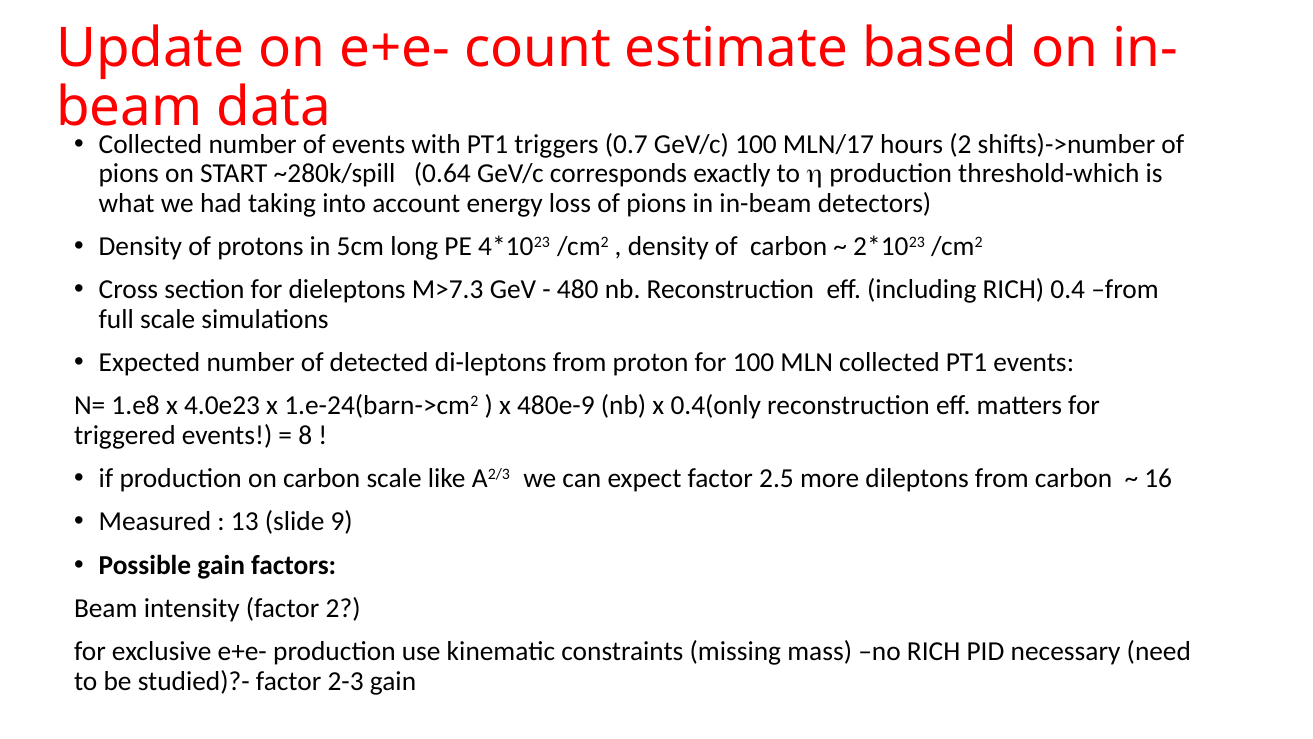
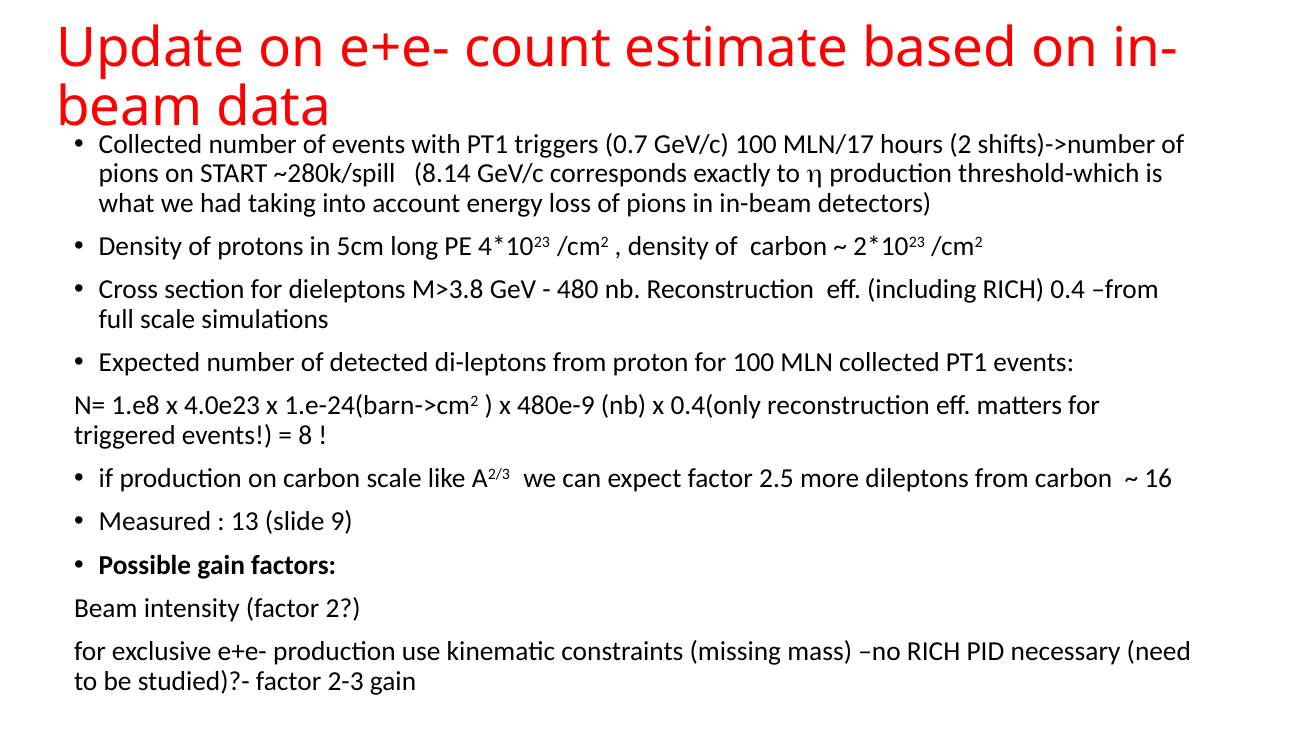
0.64: 0.64 -> 8.14
M>7.3: M>7.3 -> M>3.8
